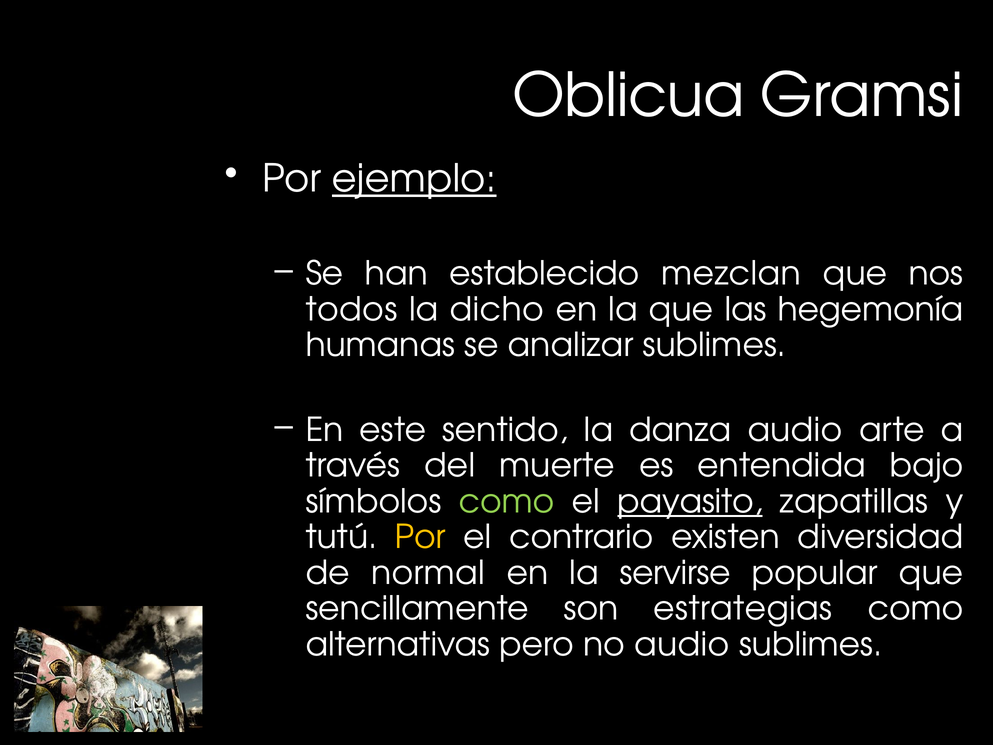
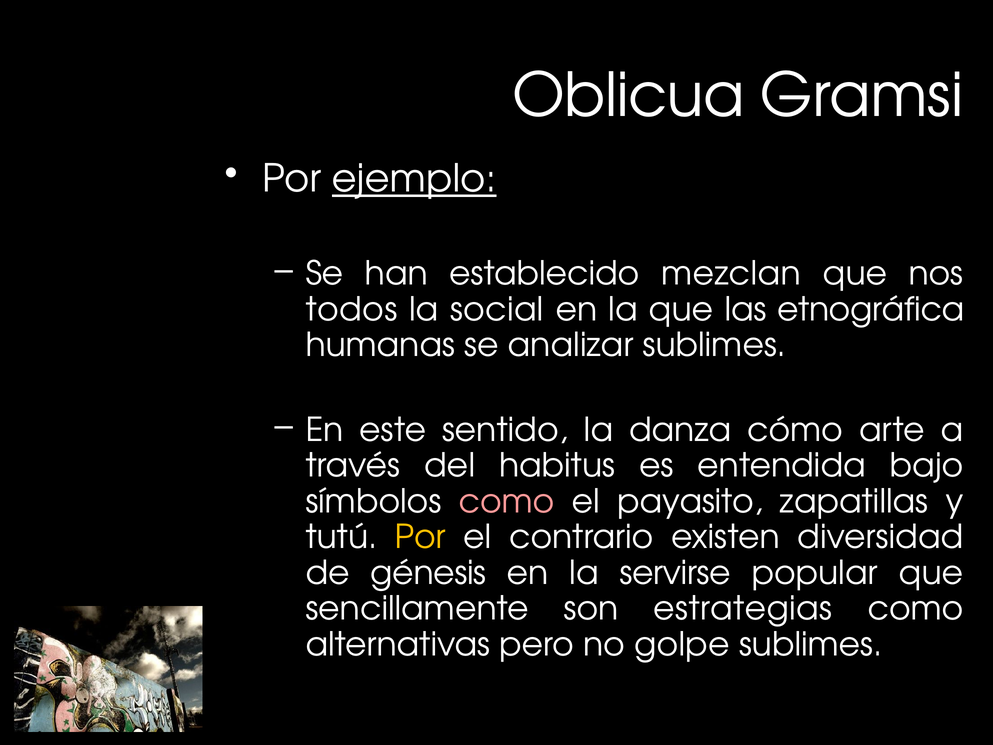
dicho: dicho -> social
hegemonía: hegemonía -> etnográfica
danza audio: audio -> cómo
muerte: muerte -> habitus
como at (507, 501) colour: light green -> pink
payasito underline: present -> none
normal: normal -> génesis
no audio: audio -> golpe
